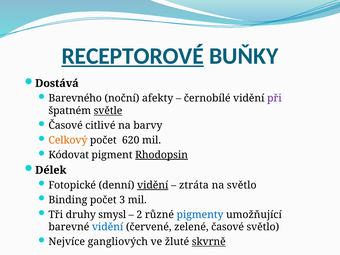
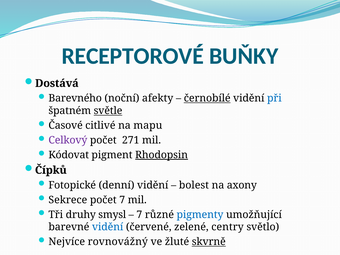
RECEPTOROVÉ underline: present -> none
černobílé underline: none -> present
při colour: purple -> blue
barvy: barvy -> mapu
Celkový colour: orange -> purple
620: 620 -> 271
Délek: Délek -> Čípků
vidění at (153, 185) underline: present -> none
ztráta: ztráta -> bolest
na světlo: světlo -> axony
Binding: Binding -> Sekrece
počet 3: 3 -> 7
2 at (139, 215): 2 -> 7
zelené časové: časové -> centry
gangliových: gangliových -> rovnovážný
